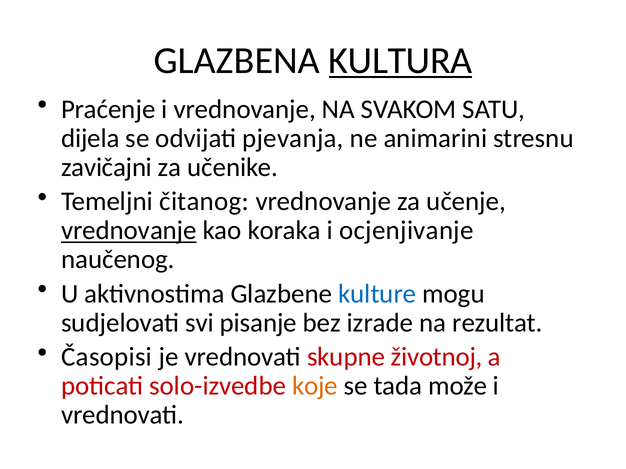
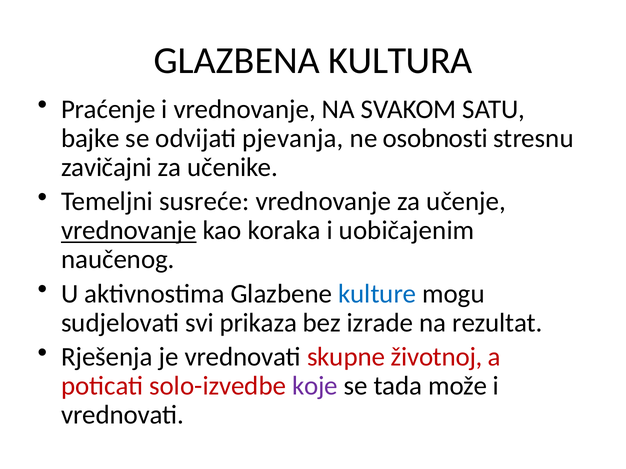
KULTURA underline: present -> none
dijela: dijela -> bajke
animarini: animarini -> osobnosti
čitanog: čitanog -> susreće
ocjenjivanje: ocjenjivanje -> uobičajenim
pisanje: pisanje -> prikaza
Časopisi: Časopisi -> Rješenja
koje colour: orange -> purple
